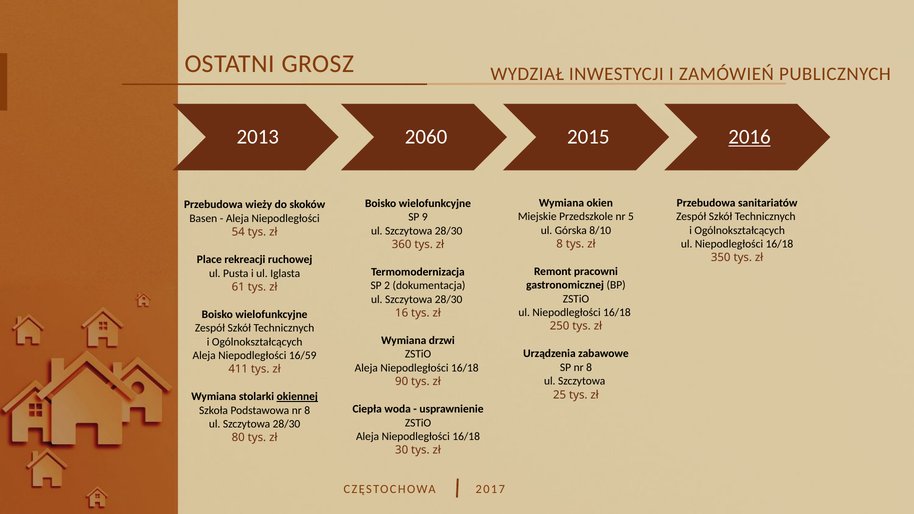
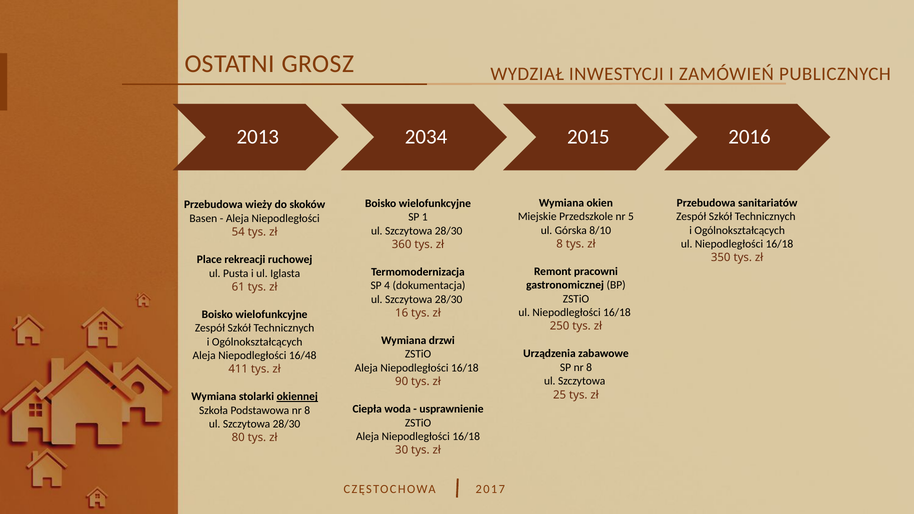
2060: 2060 -> 2034
2016 underline: present -> none
9: 9 -> 1
2: 2 -> 4
16/59: 16/59 -> 16/48
